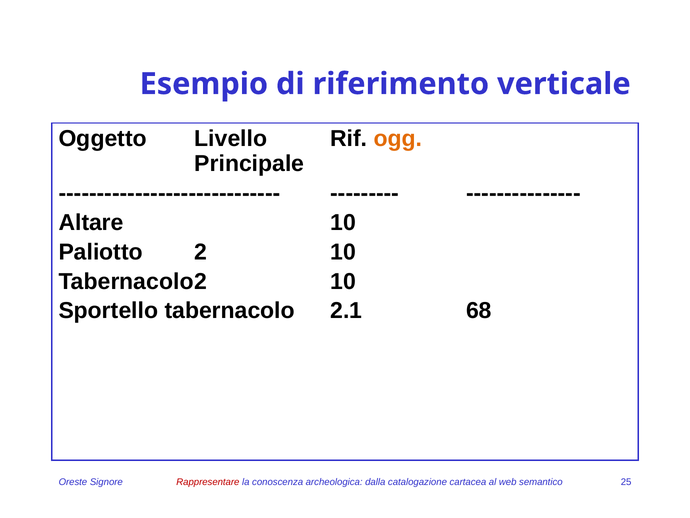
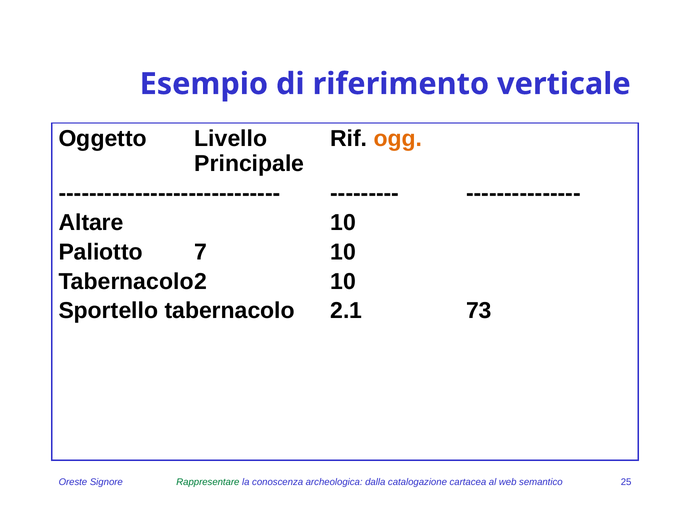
2: 2 -> 7
68: 68 -> 73
Rappresentare colour: red -> green
